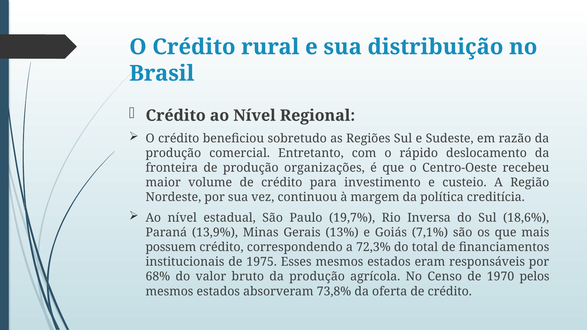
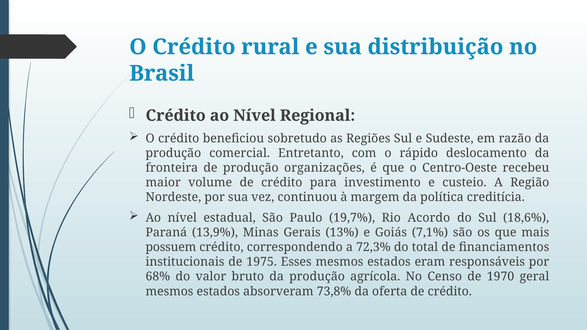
Inversa: Inversa -> Acordo
pelos: pelos -> geral
